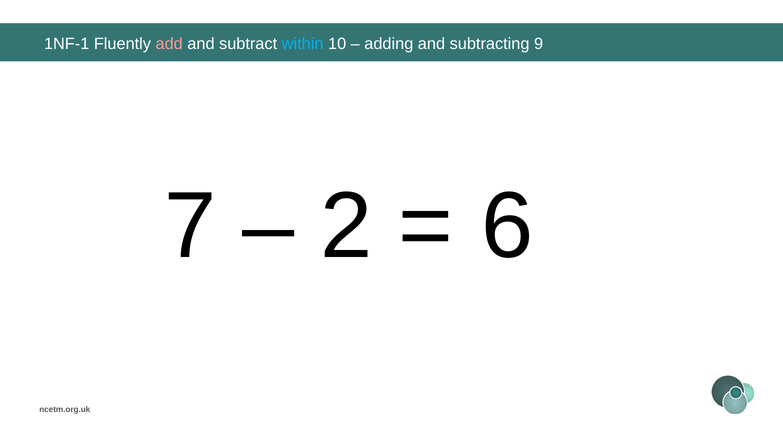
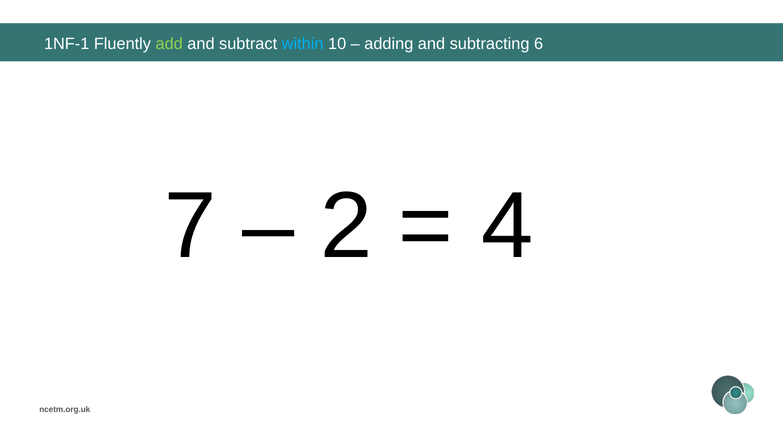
add colour: pink -> light green
9: 9 -> 6
6: 6 -> 4
